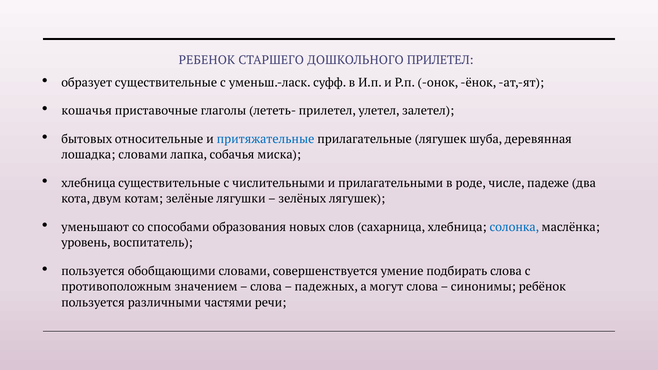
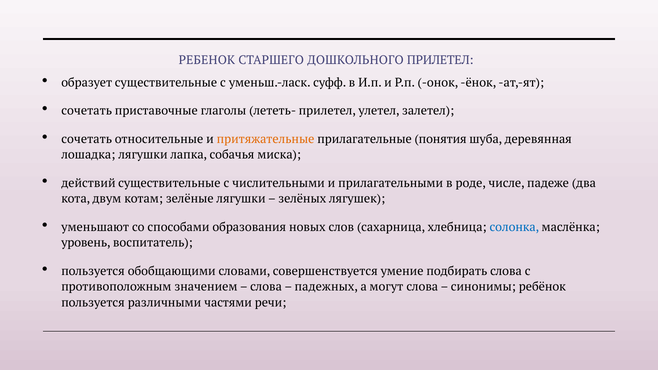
кошачья at (87, 111): кошачья -> сочетать
бытовых at (87, 139): бытовых -> сочетать
притяжательные colour: blue -> orange
прилагательные лягушек: лягушек -> понятия
лошадка словами: словами -> лягушки
хлебница at (88, 183): хлебница -> действий
